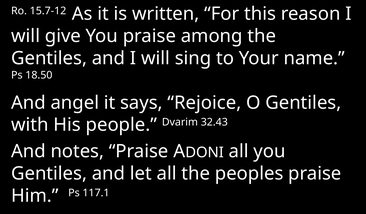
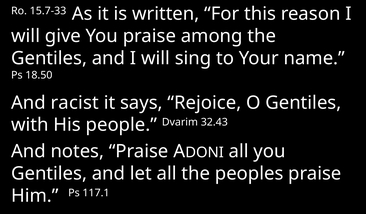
15.7-12: 15.7-12 -> 15.7-33
angel: angel -> racist
